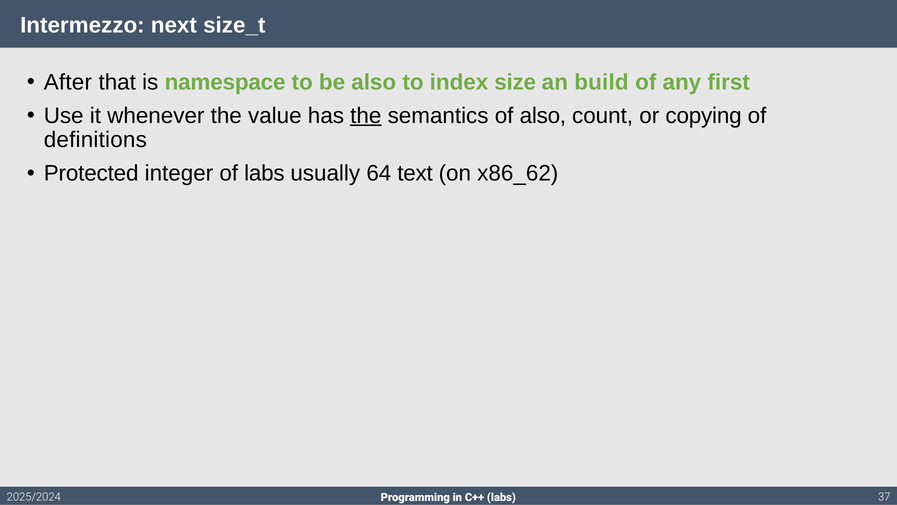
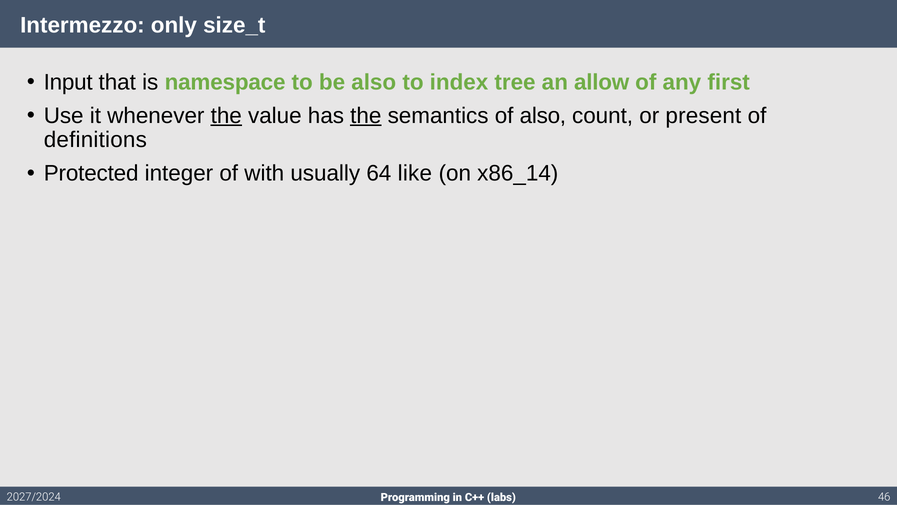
next: next -> only
After: After -> Input
size: size -> tree
build: build -> allow
the at (226, 116) underline: none -> present
copying: copying -> present
of labs: labs -> with
text: text -> like
x86_62: x86_62 -> x86_14
2025/2024: 2025/2024 -> 2027/2024
37: 37 -> 46
